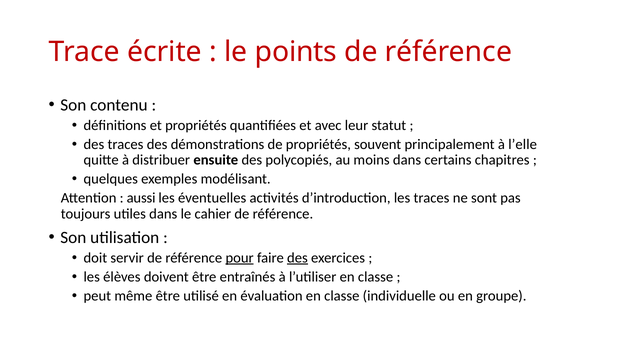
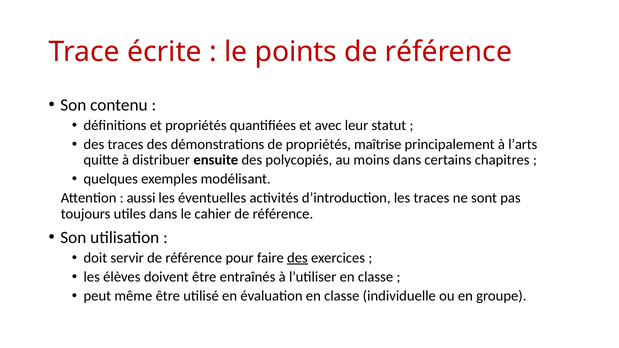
souvent: souvent -> maîtrise
l’elle: l’elle -> l’arts
pour underline: present -> none
